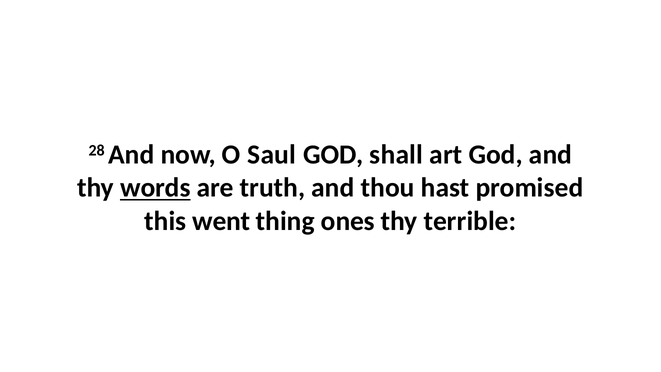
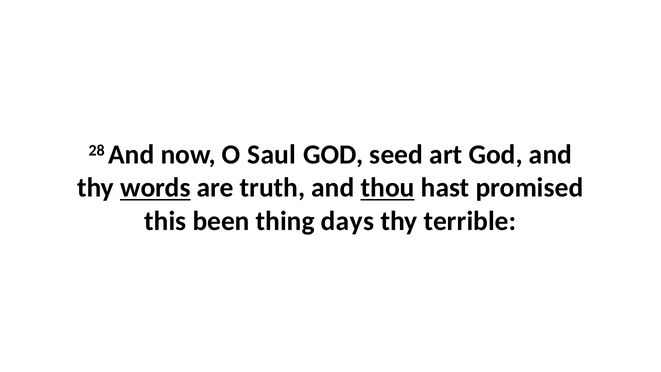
shall: shall -> seed
thou underline: none -> present
went: went -> been
ones: ones -> days
